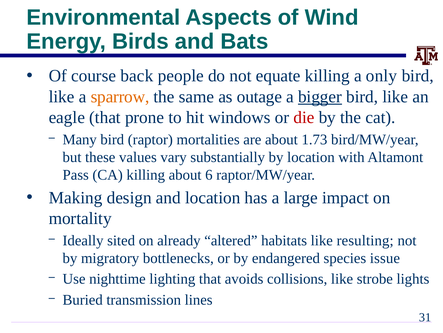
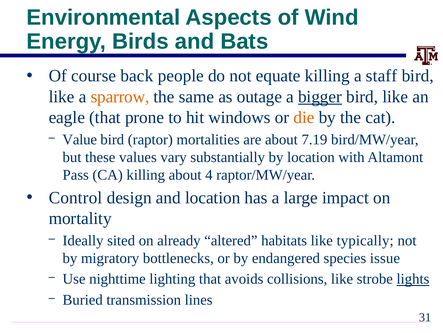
only: only -> staff
die colour: red -> orange
Many: Many -> Value
1.73: 1.73 -> 7.19
6: 6 -> 4
Making: Making -> Control
resulting: resulting -> typically
lights underline: none -> present
